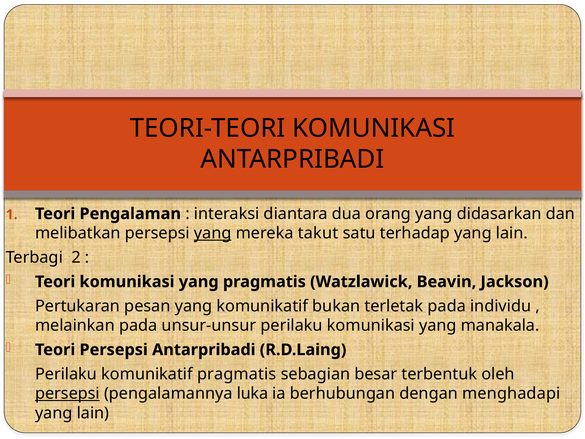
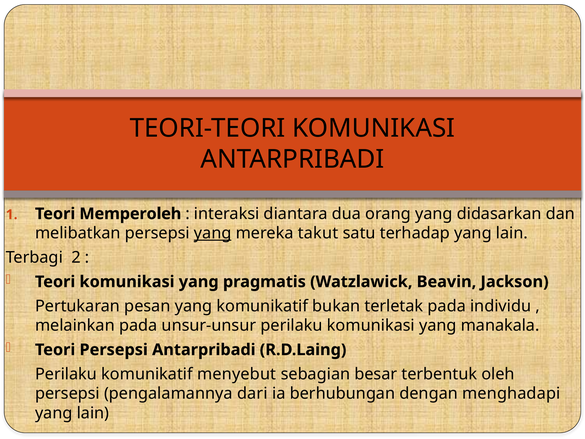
Pengalaman: Pengalaman -> Memperoleh
komunikatif pragmatis: pragmatis -> menyebut
persepsi at (67, 393) underline: present -> none
luka: luka -> dari
